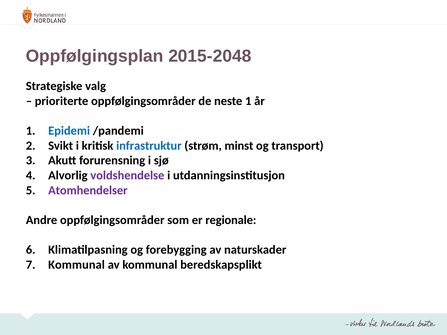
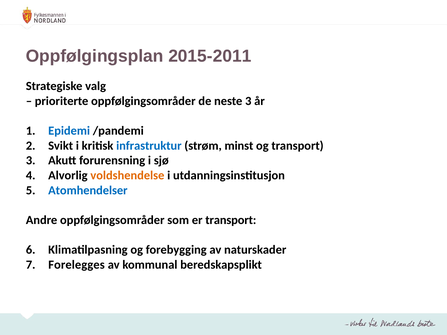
2015-2048: 2015-2048 -> 2015-2011
neste 1: 1 -> 3
voldshendelse colour: purple -> orange
Atomhendelser colour: purple -> blue
er regionale: regionale -> transport
7 Kommunal: Kommunal -> Forelegges
